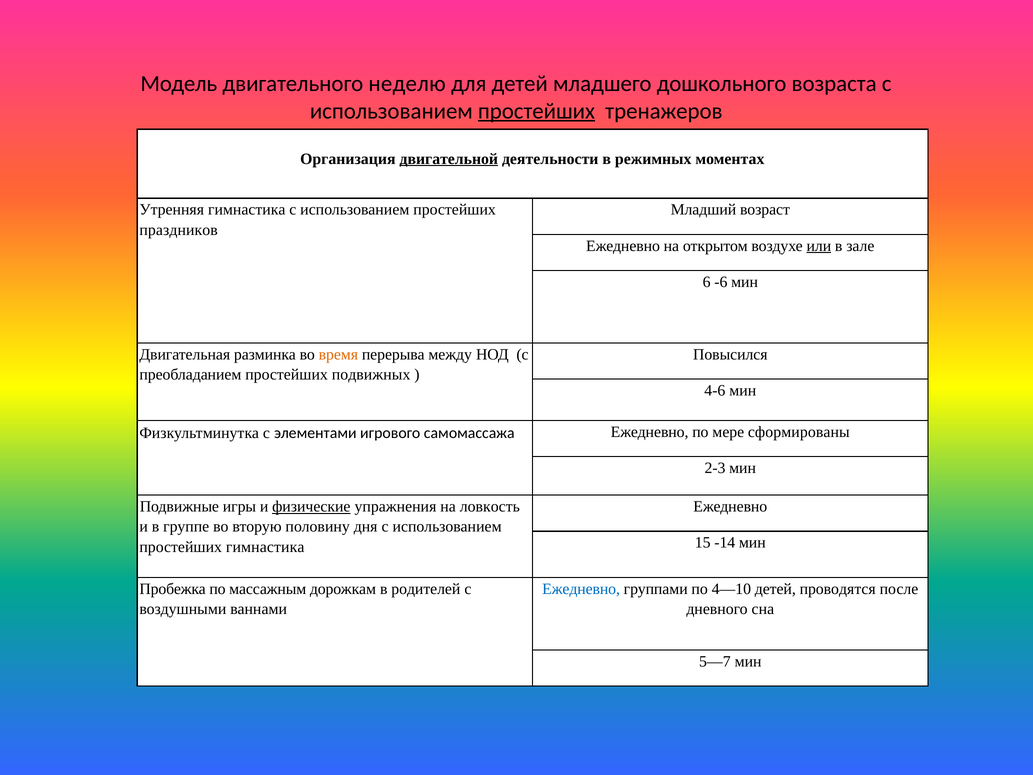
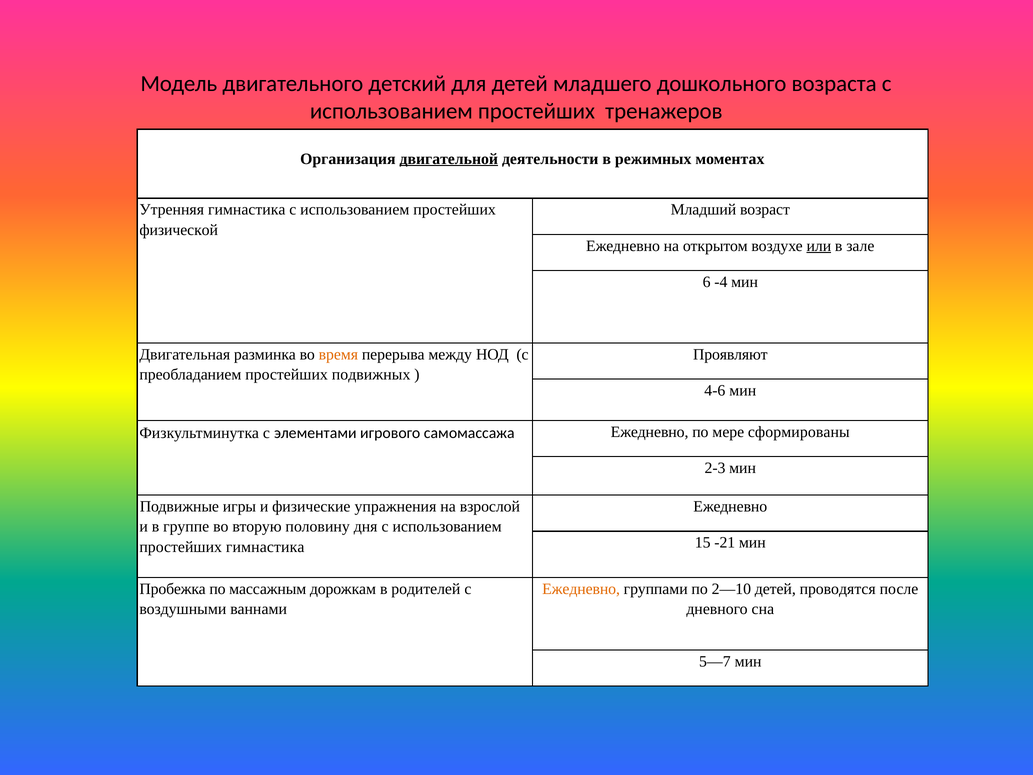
неделю: неделю -> детский
простейших at (536, 111) underline: present -> none
праздников: праздников -> физической
-6: -6 -> -4
Повысился: Повысился -> Проявляют
физические underline: present -> none
ловкость: ловкость -> взрослой
-14: -14 -> -21
Ежедневно at (581, 589) colour: blue -> orange
4—10: 4—10 -> 2—10
